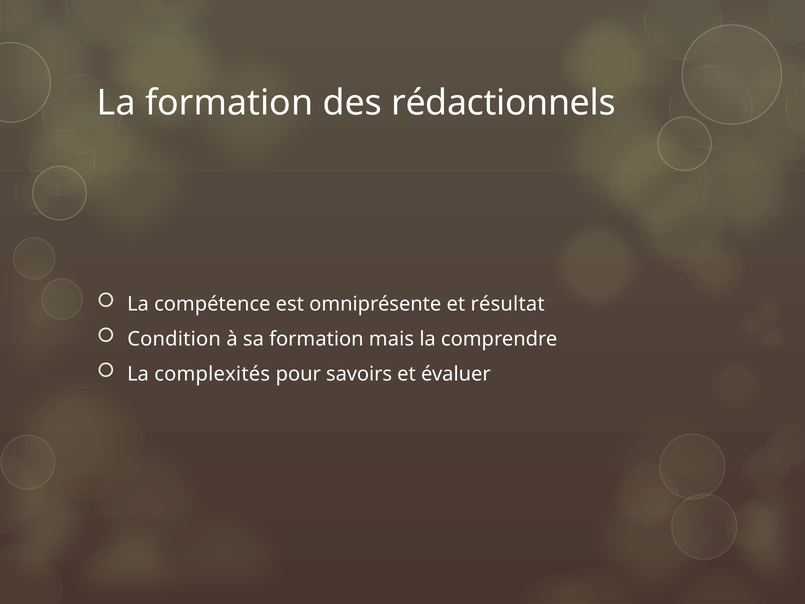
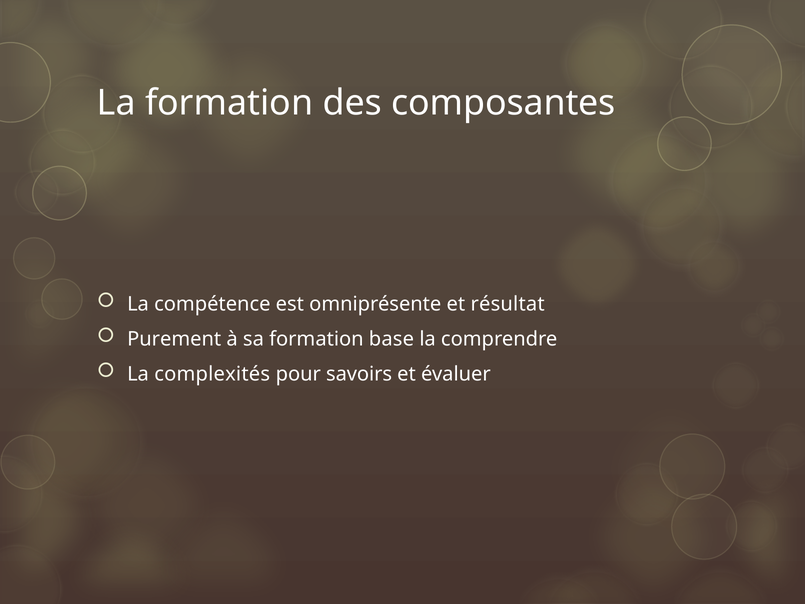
rédactionnels: rédactionnels -> composantes
Condition: Condition -> Purement
mais: mais -> base
